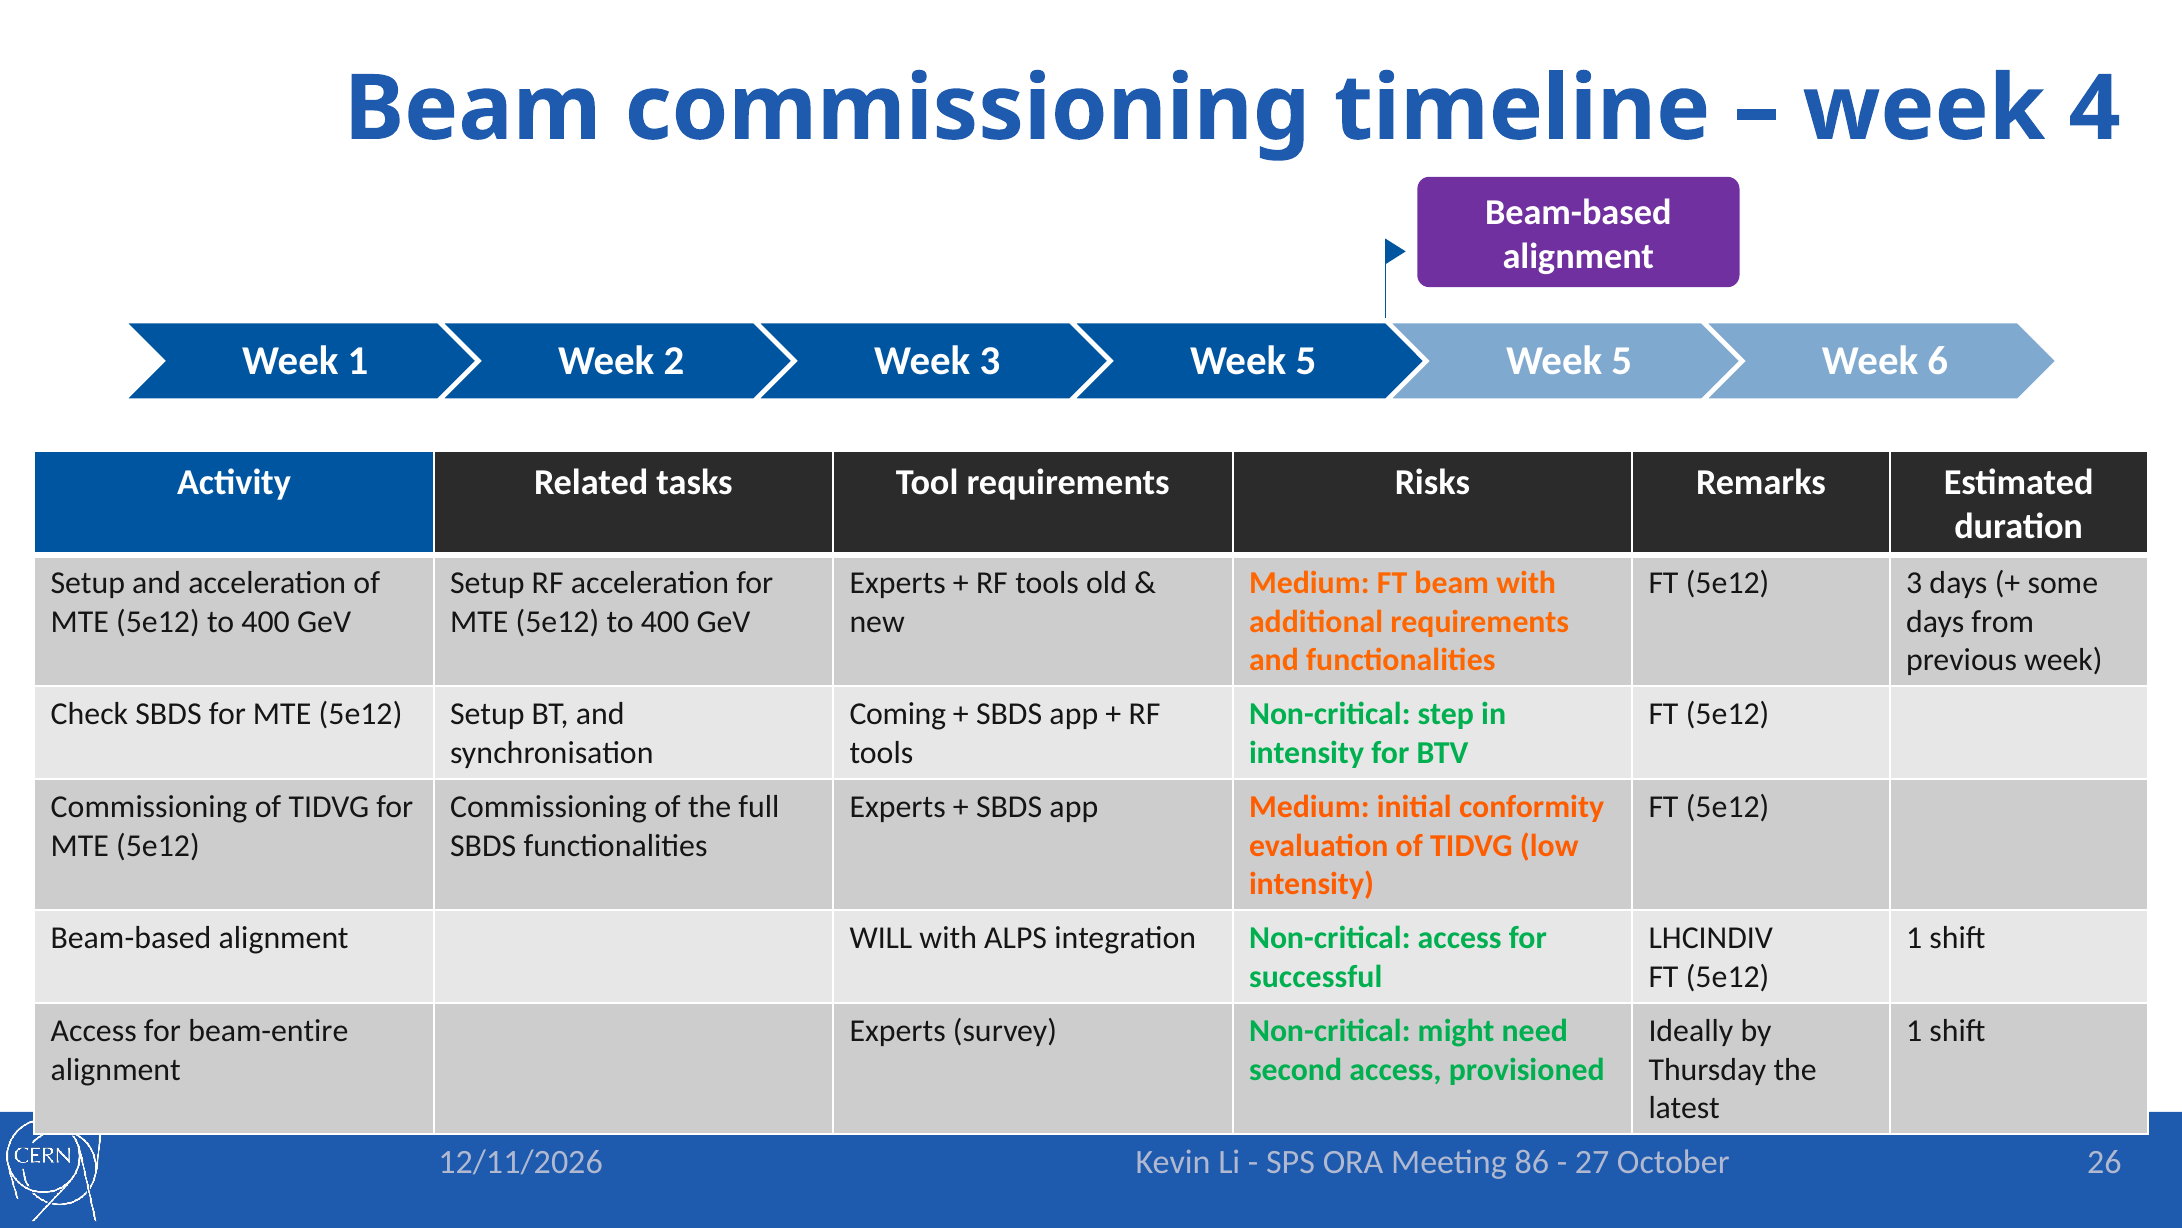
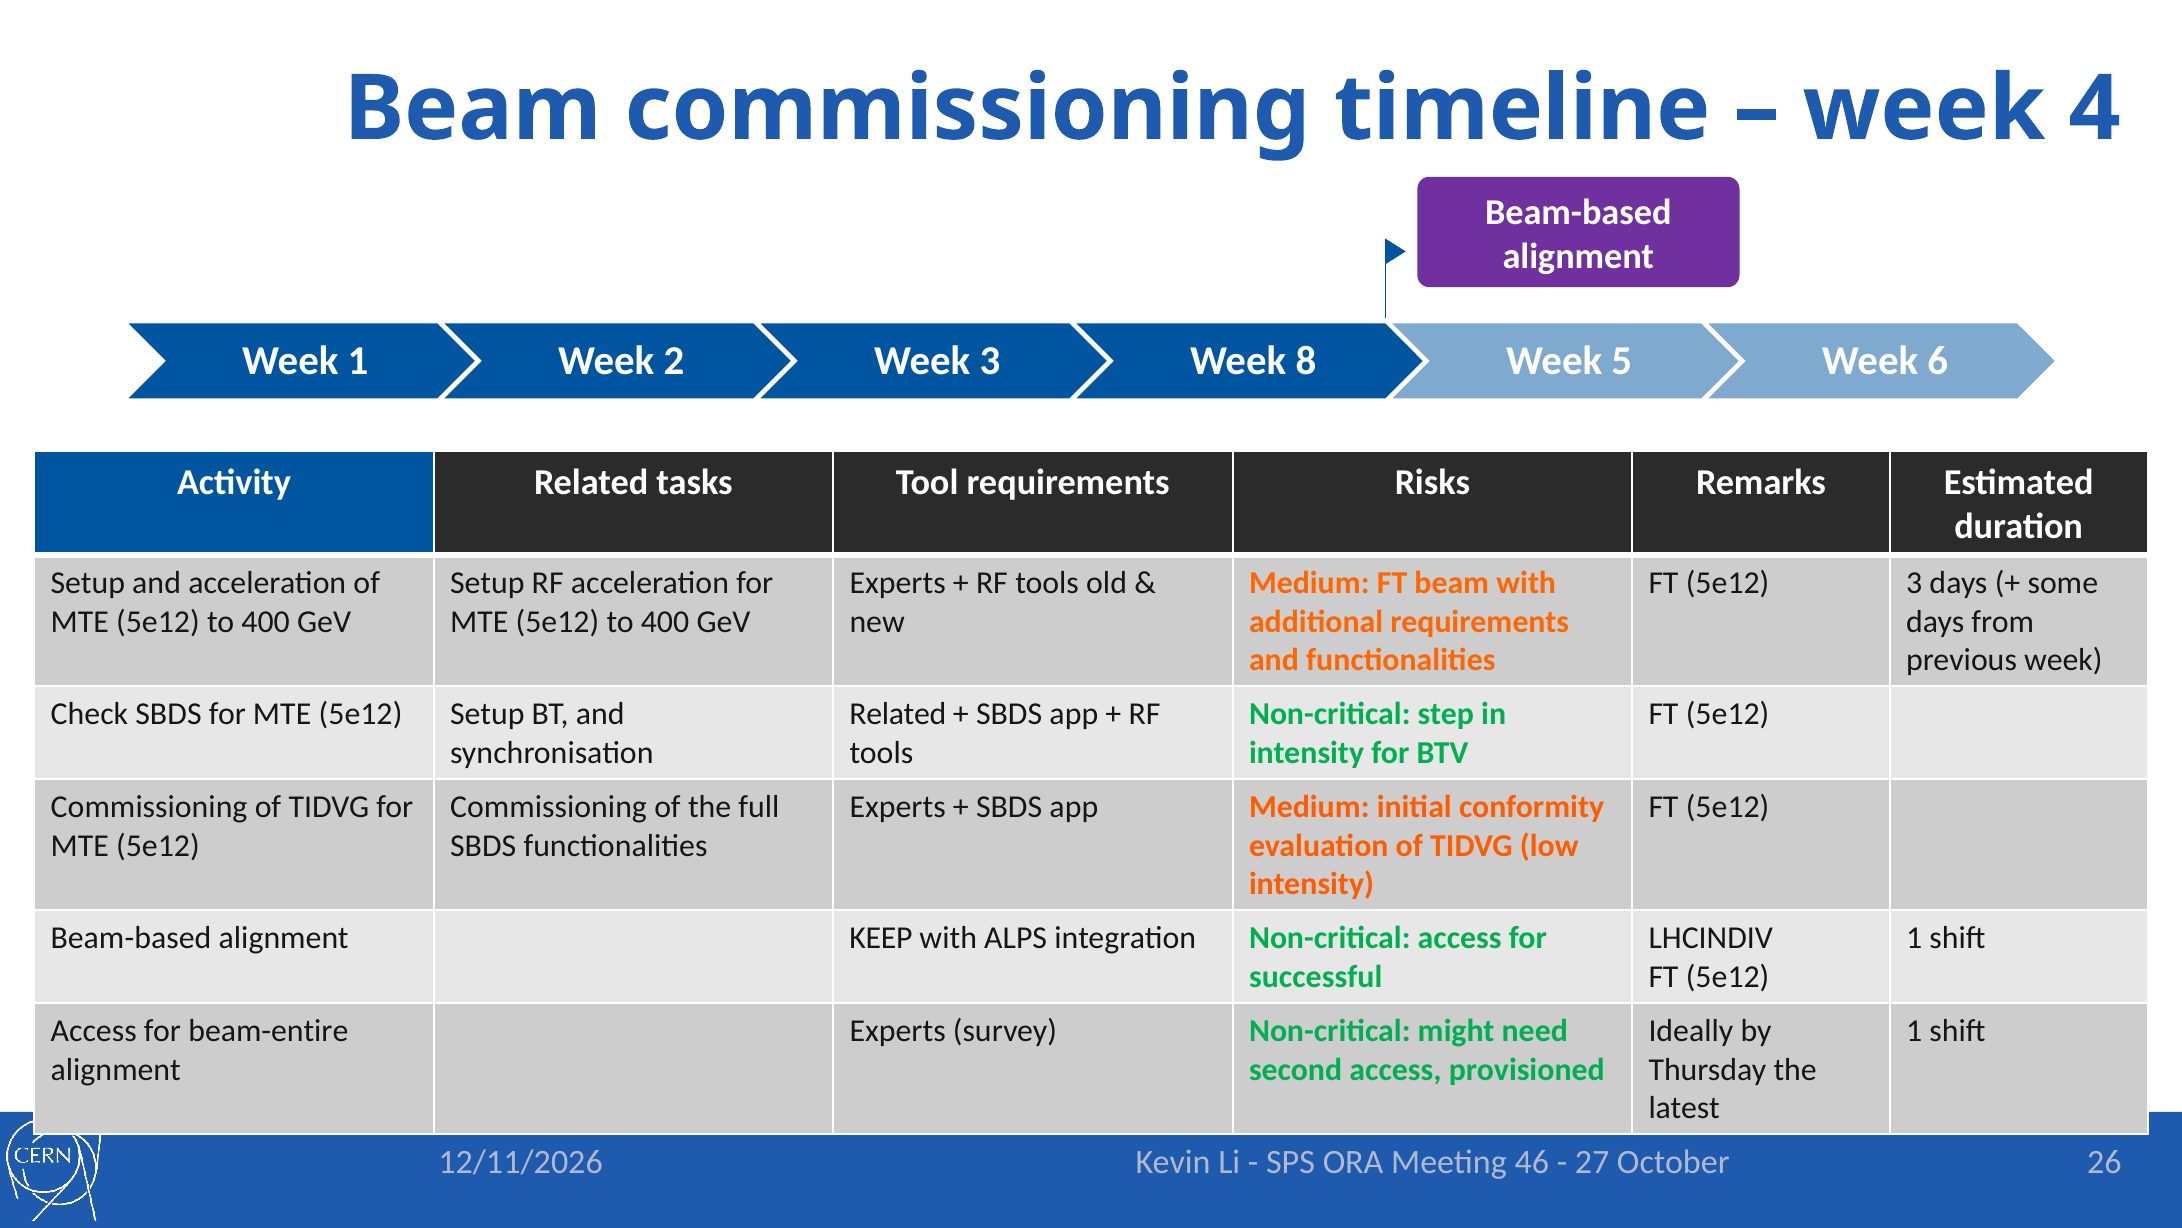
3 Week 5: 5 -> 8
Coming at (898, 714): Coming -> Related
WILL: WILL -> KEEP
86: 86 -> 46
